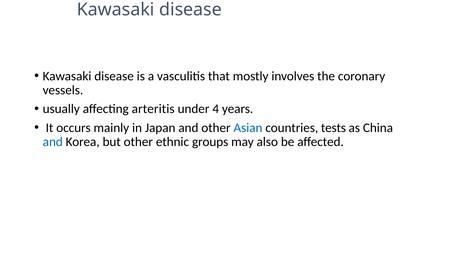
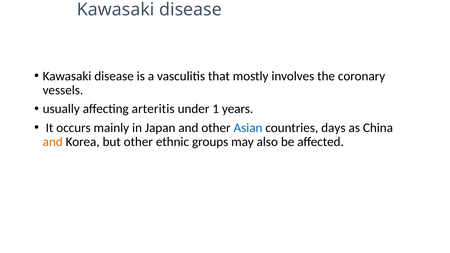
4: 4 -> 1
tests: tests -> days
and at (53, 142) colour: blue -> orange
